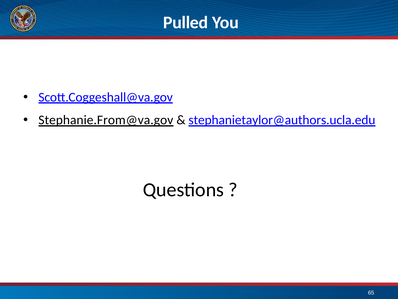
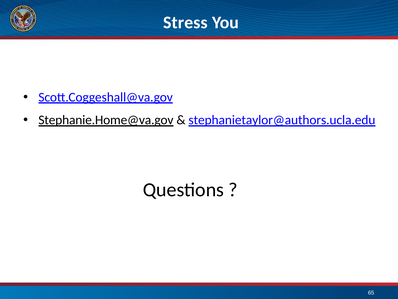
Pulled: Pulled -> Stress
Stephanie.From@va.gov: Stephanie.From@va.gov -> Stephanie.Home@va.gov
